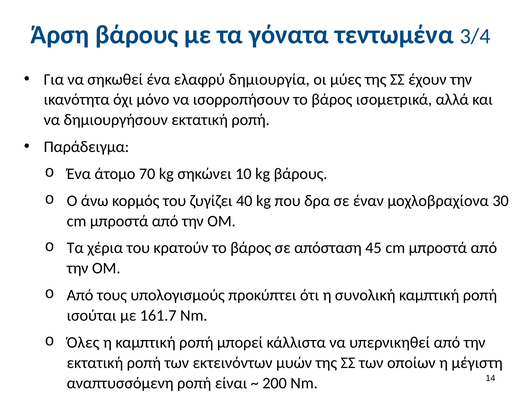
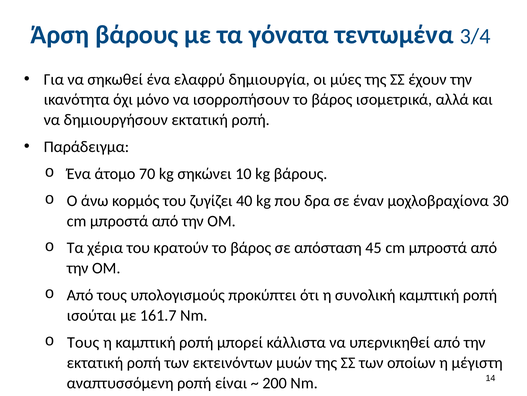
Όλες at (83, 342): Όλες -> Τους
